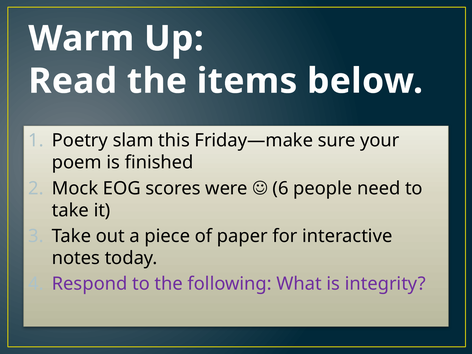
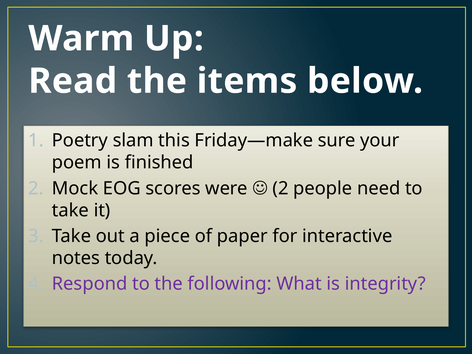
6 at (281, 188): 6 -> 2
